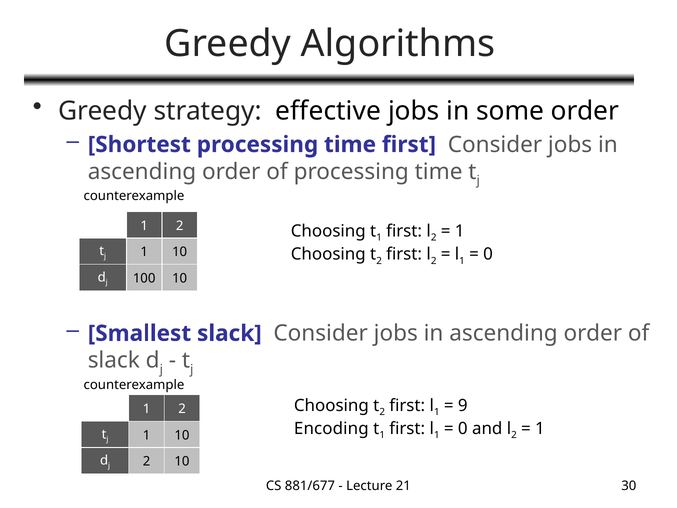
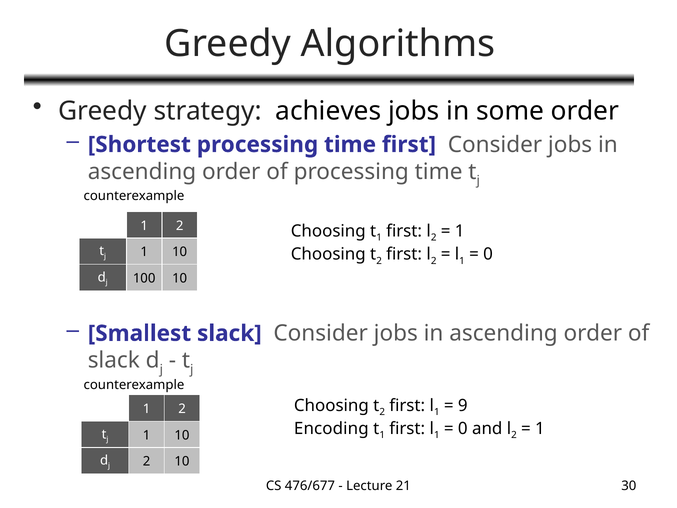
effective: effective -> achieves
881/677: 881/677 -> 476/677
